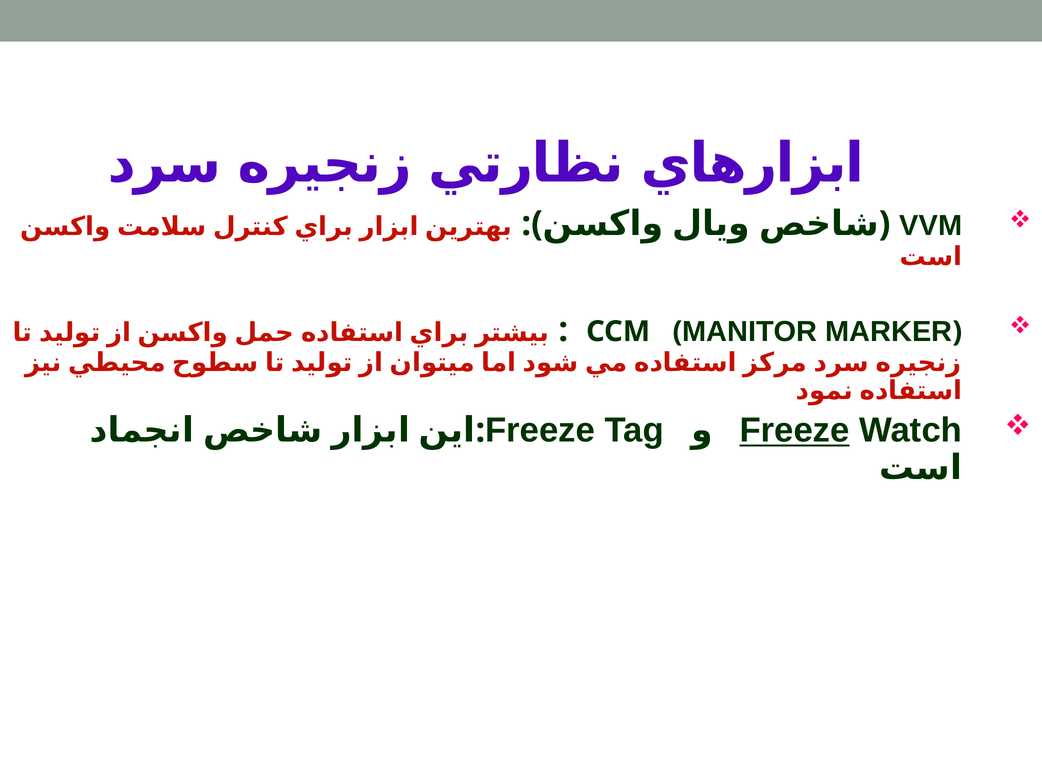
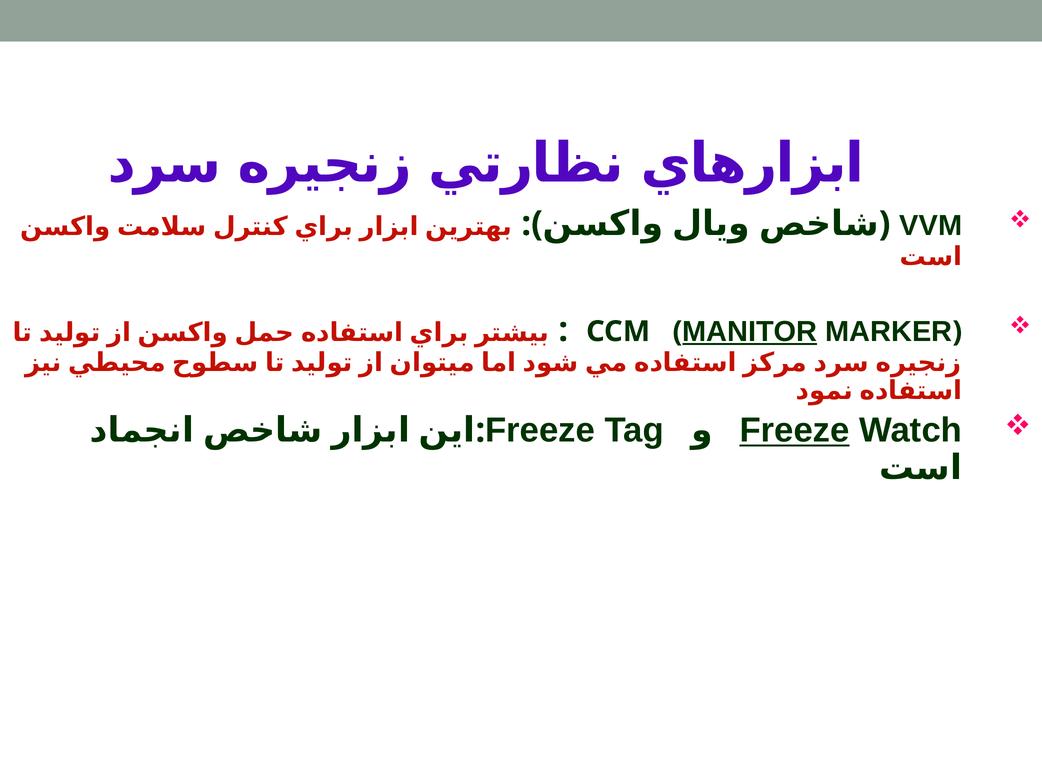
MANITOR underline: none -> present
